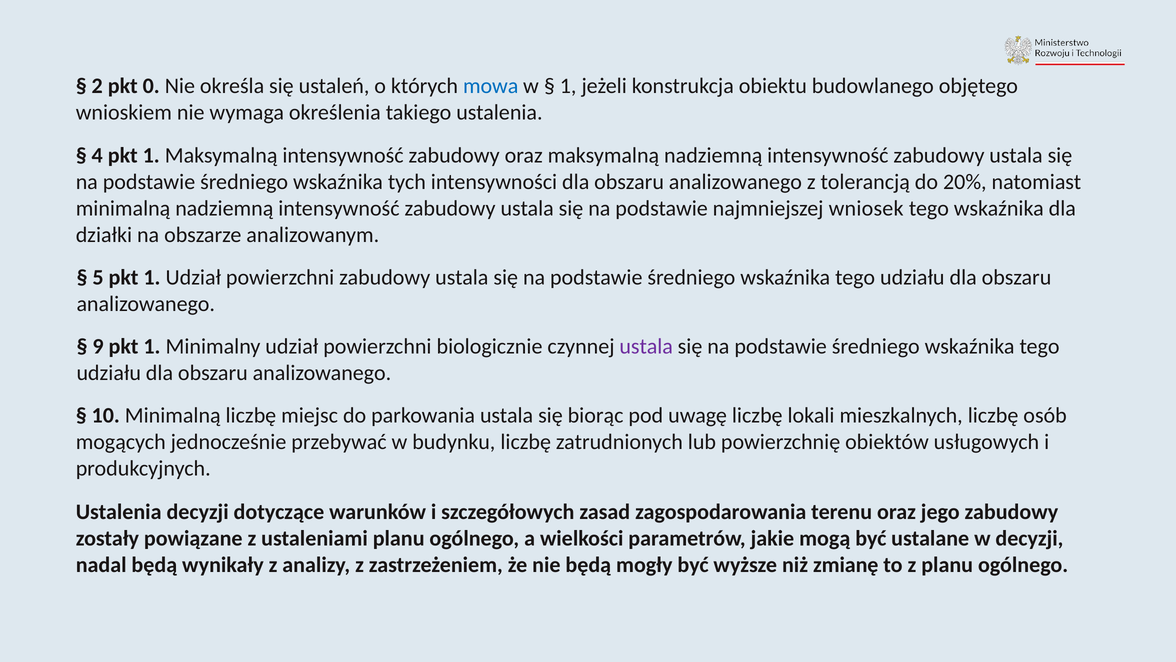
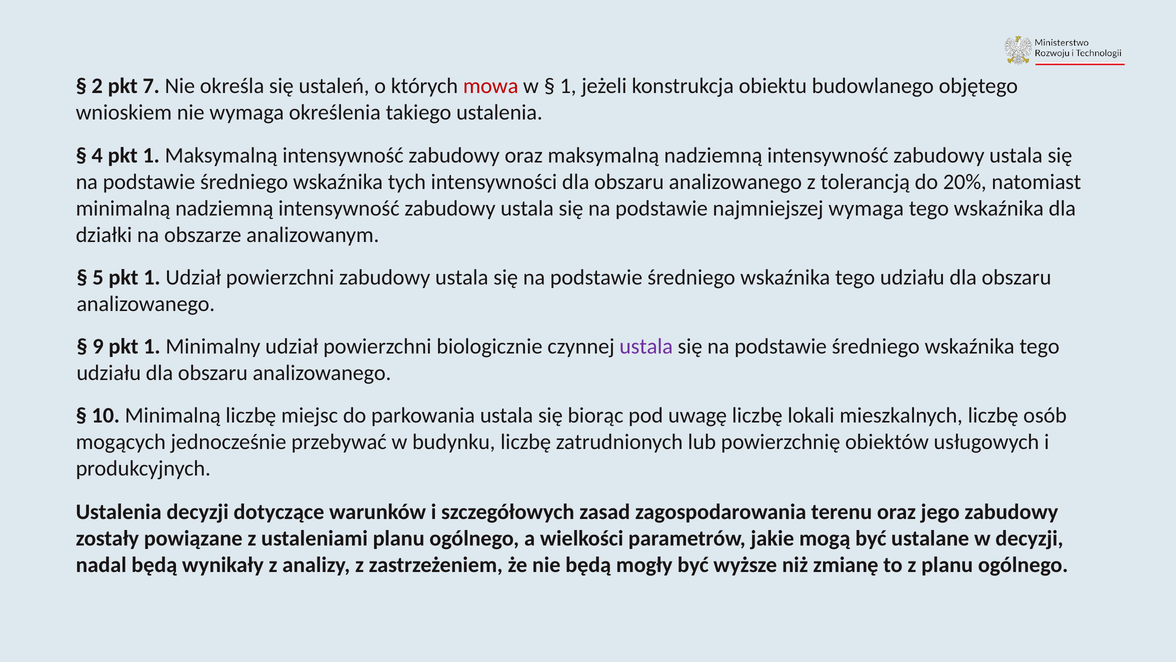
0: 0 -> 7
mowa colour: blue -> red
najmniejszej wniosek: wniosek -> wymaga
